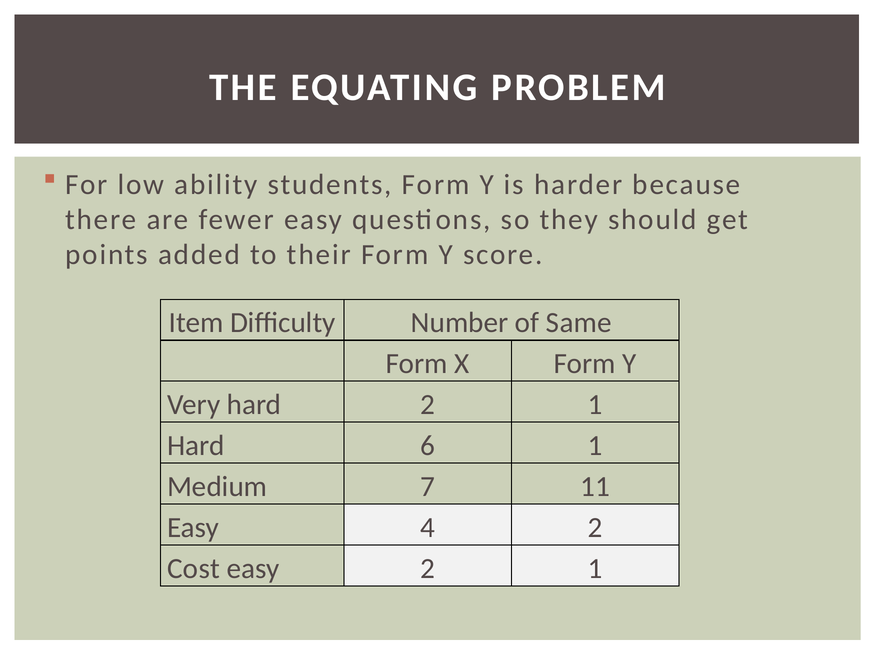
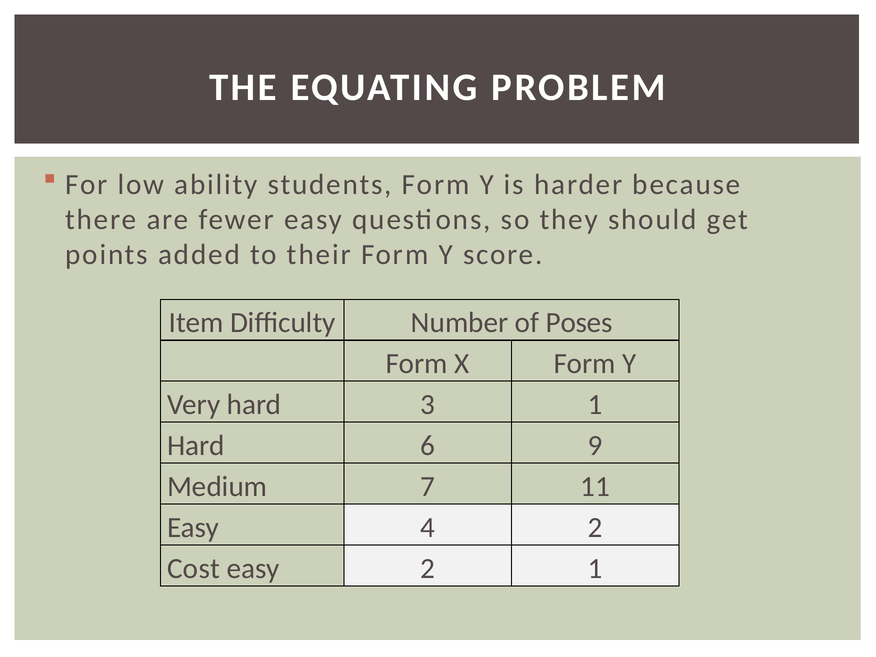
Same: Same -> Poses
hard 2: 2 -> 3
6 1: 1 -> 9
